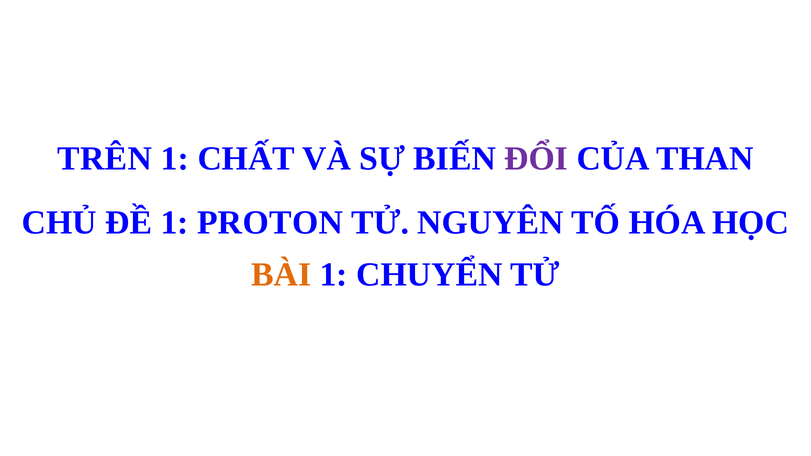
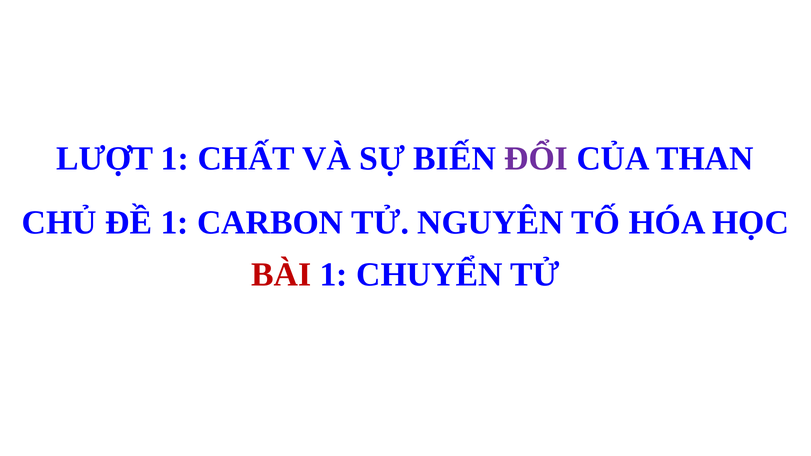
TRÊN: TRÊN -> LƯỢT
PROTON: PROTON -> CARBON
BÀI colour: orange -> red
